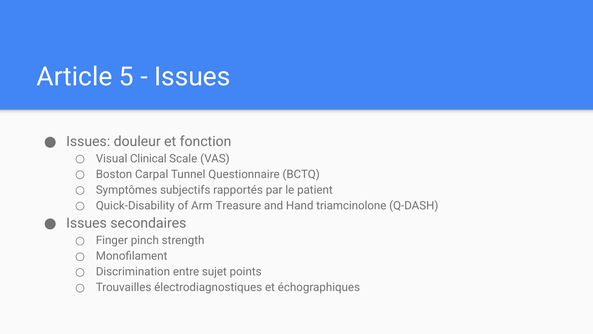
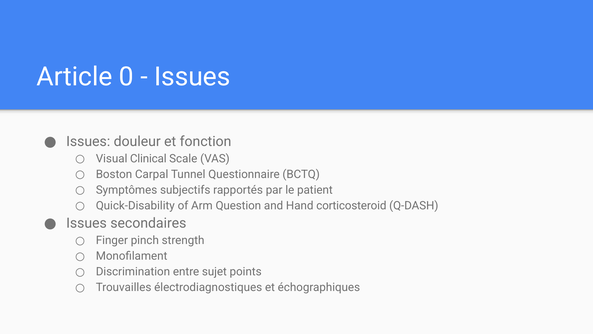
5: 5 -> 0
Treasure: Treasure -> Question
triamcinolone: triamcinolone -> corticosteroid
